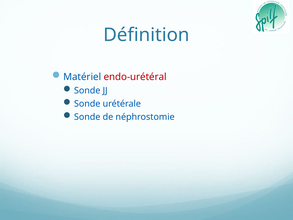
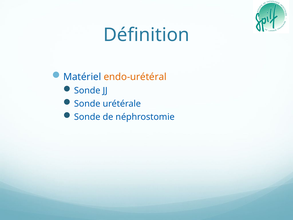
endo-urétéral colour: red -> orange
